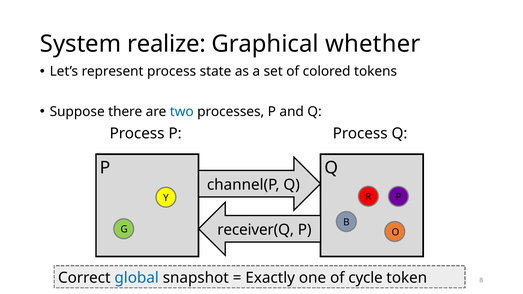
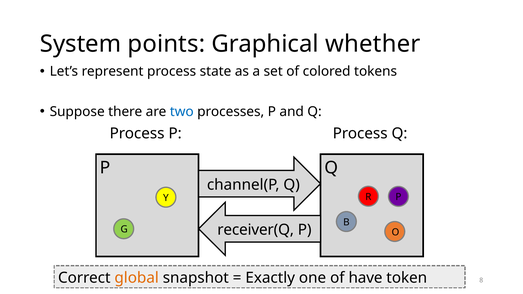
realize: realize -> points
global colour: blue -> orange
cycle: cycle -> have
